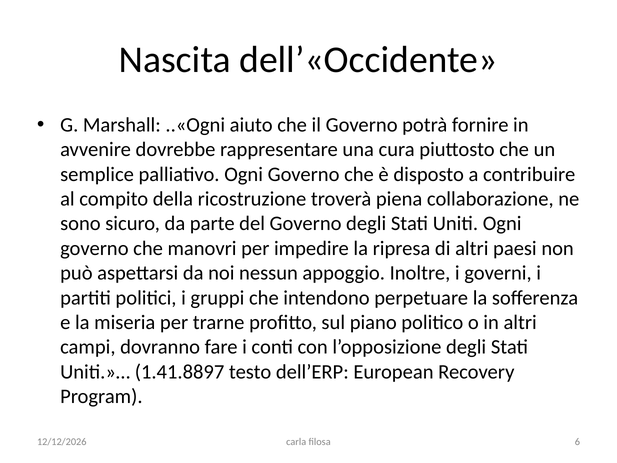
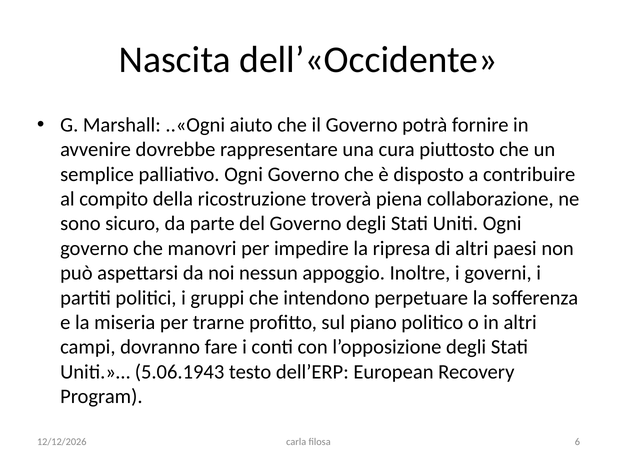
1.41.8897: 1.41.8897 -> 5.06.1943
